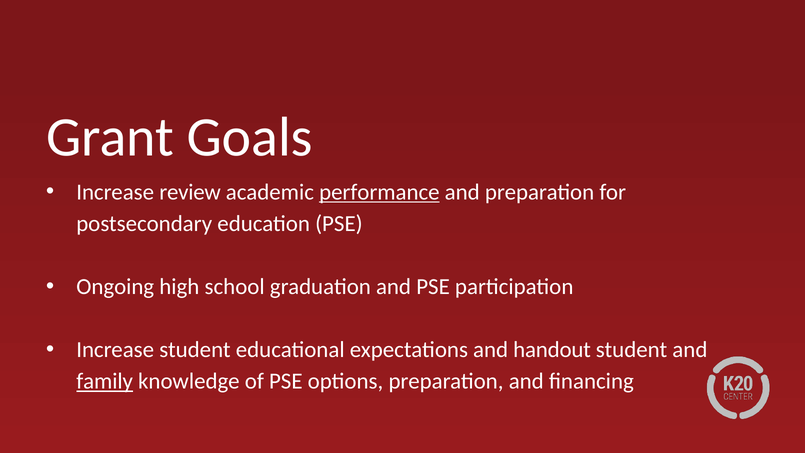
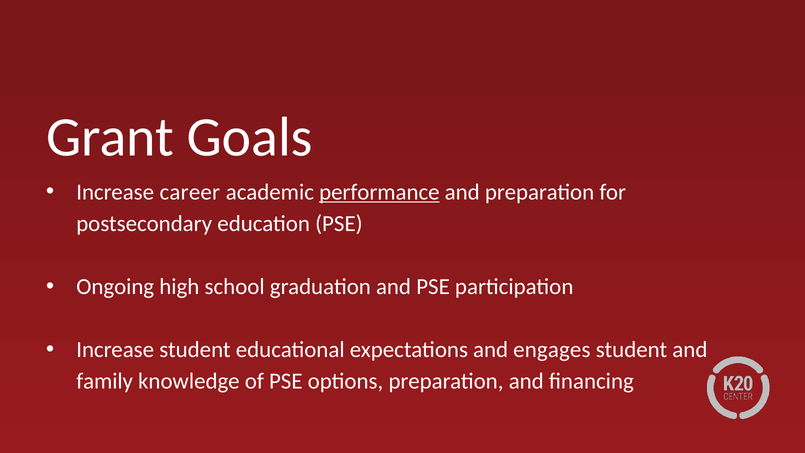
review: review -> career
handout: handout -> engages
family underline: present -> none
